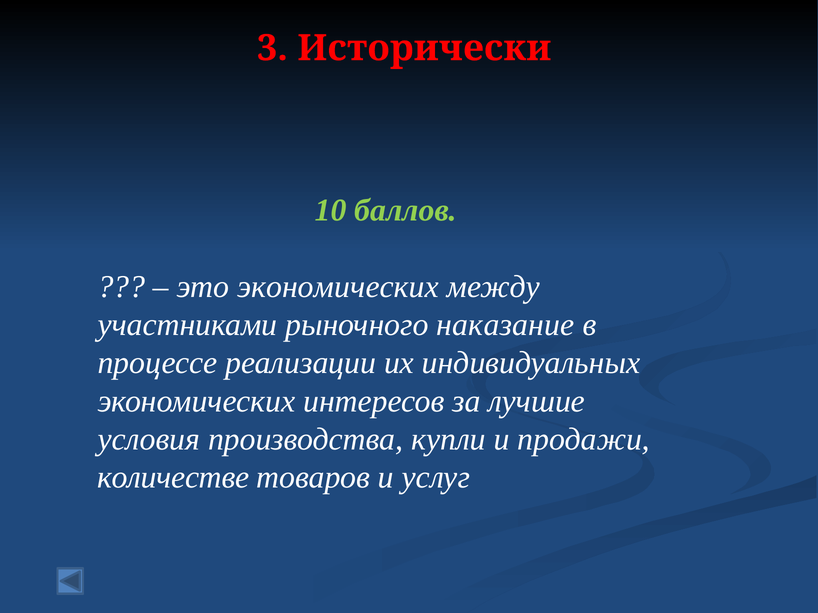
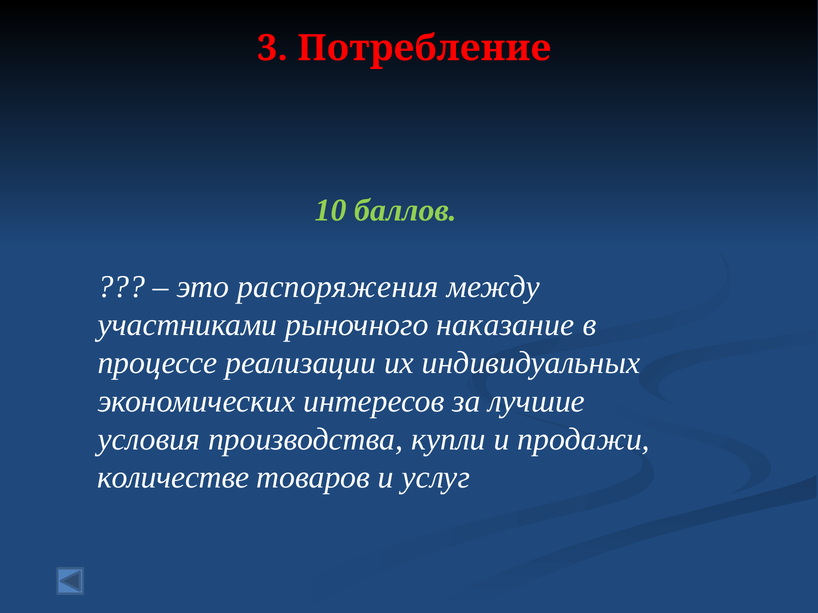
Исторически: Исторически -> Потребление
это экономических: экономических -> распоряжения
